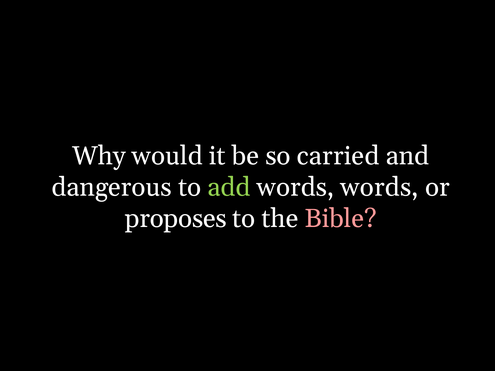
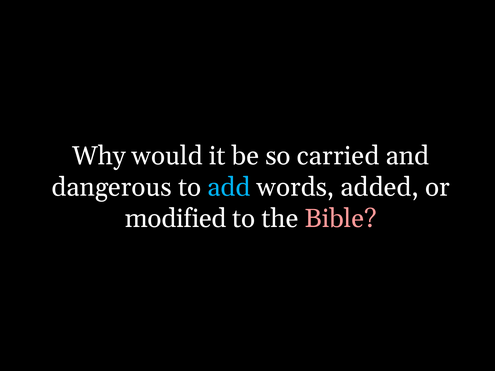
add colour: light green -> light blue
words words: words -> added
proposes: proposes -> modified
